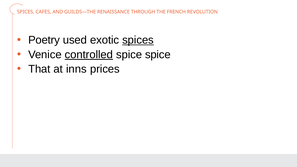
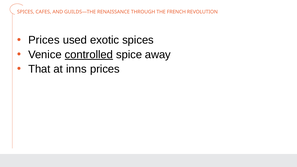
Poetry at (44, 40): Poetry -> Prices
spices at (138, 40) underline: present -> none
spice spice: spice -> away
